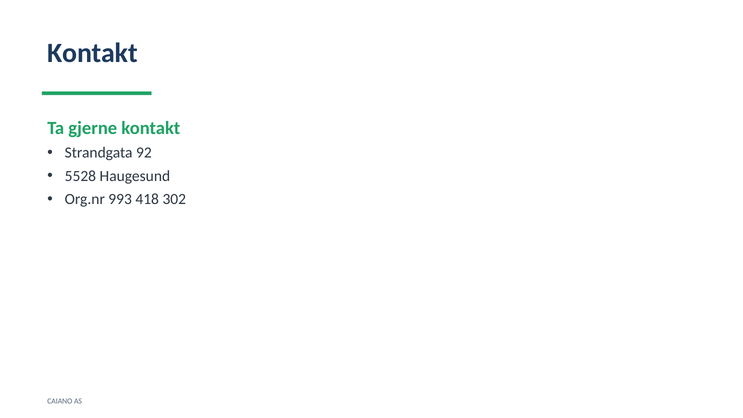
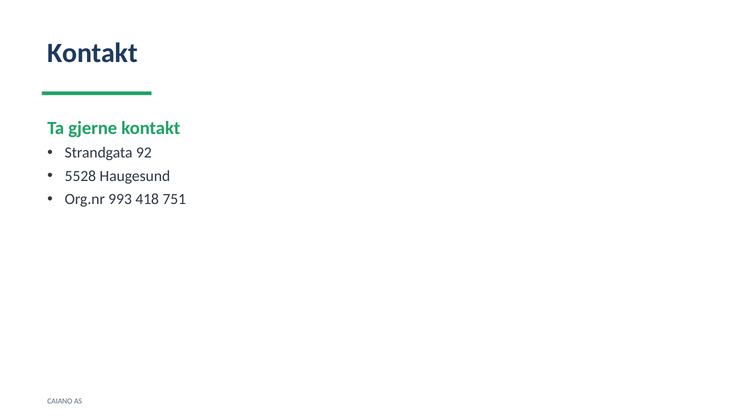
302: 302 -> 751
